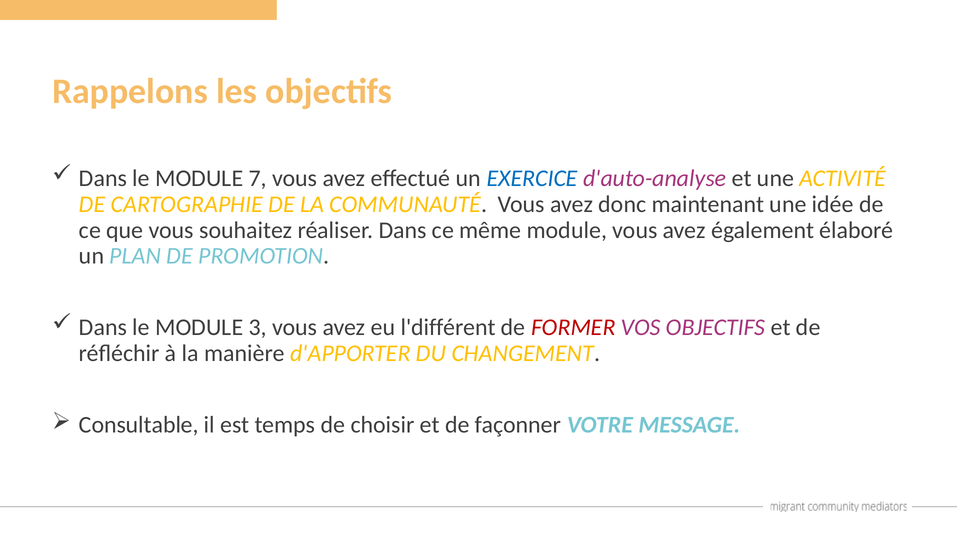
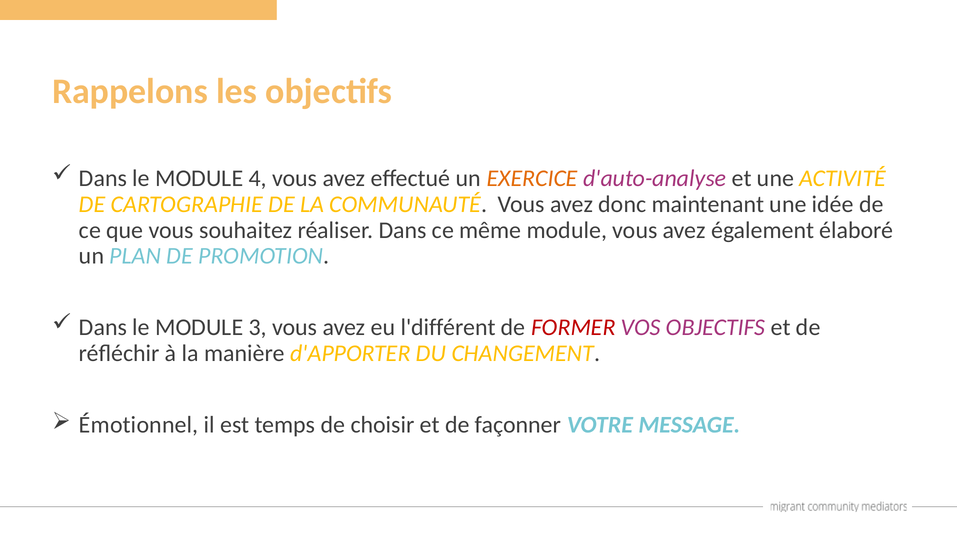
7: 7 -> 4
EXERCICE colour: blue -> orange
Consultable: Consultable -> Émotionnel
